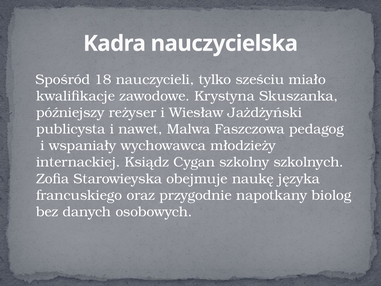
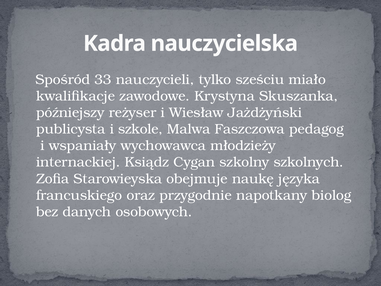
18: 18 -> 33
nawet: nawet -> szkole
